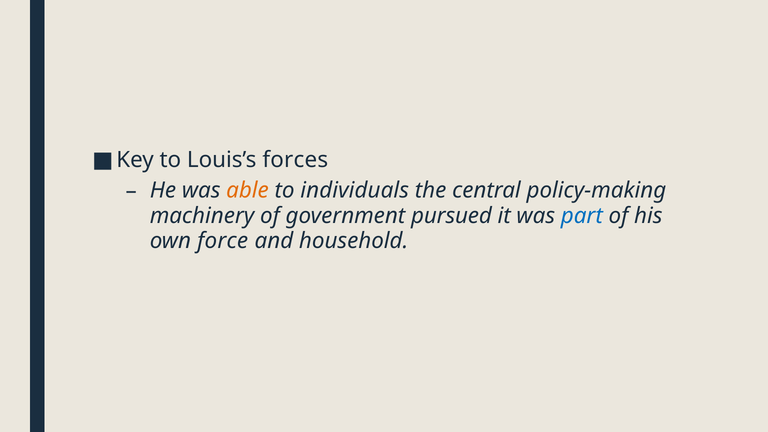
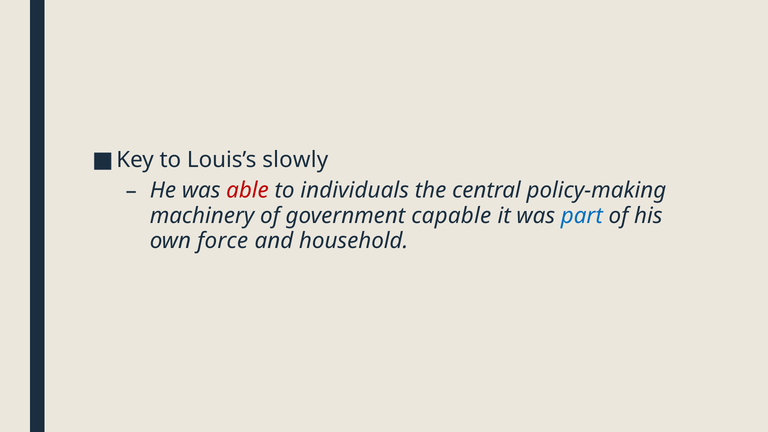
forces: forces -> slowly
able colour: orange -> red
pursued: pursued -> capable
